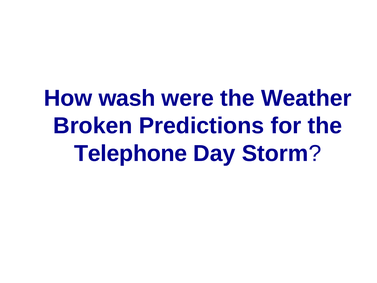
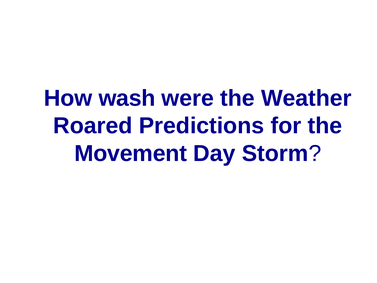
Broken: Broken -> Roared
Telephone: Telephone -> Movement
